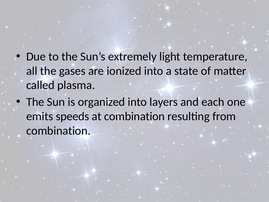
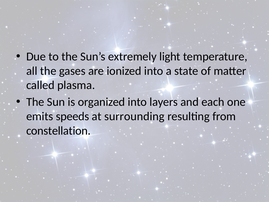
at combination: combination -> surrounding
combination at (58, 131): combination -> constellation
